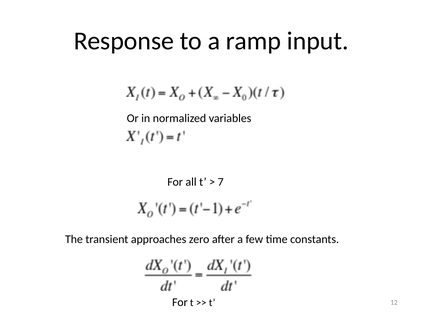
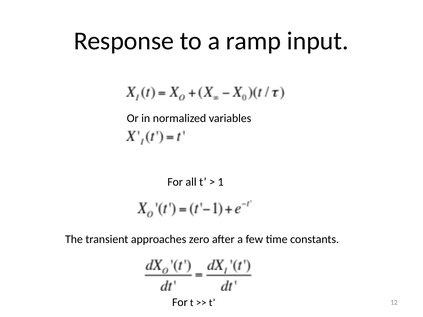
7: 7 -> 1
